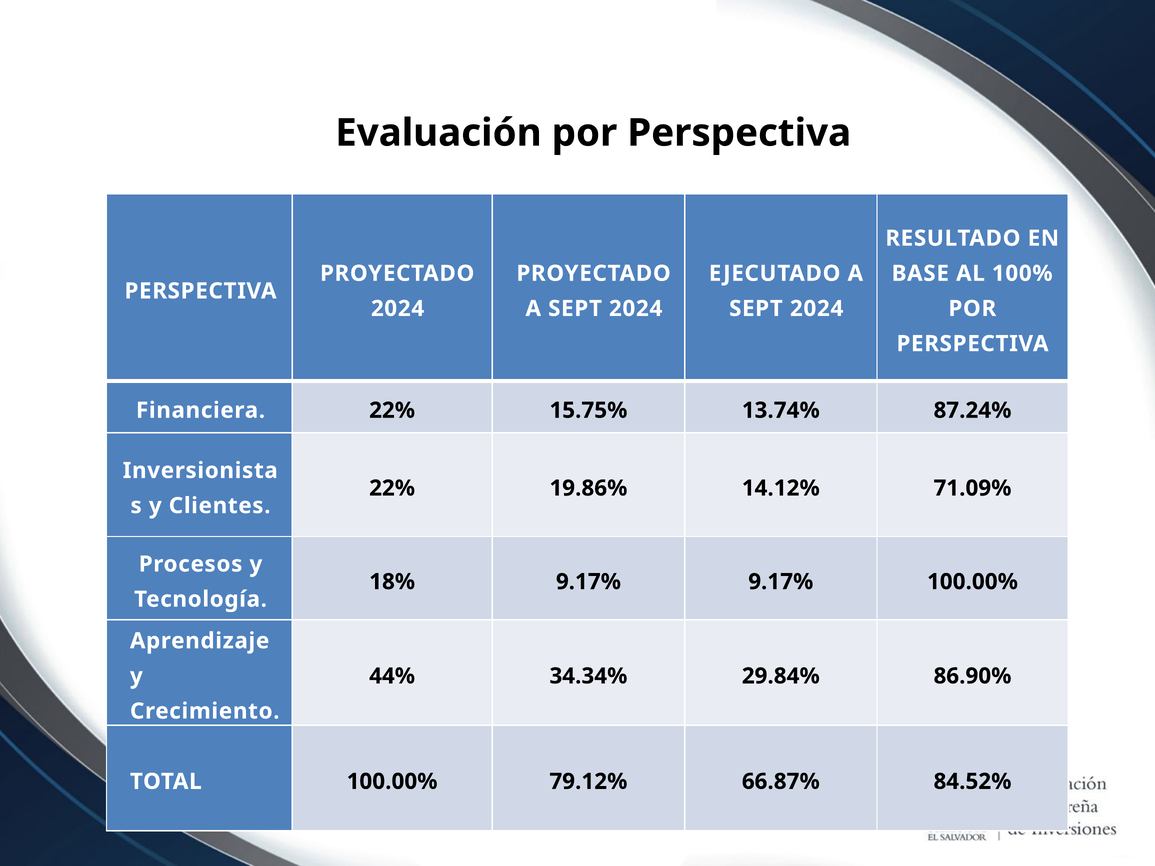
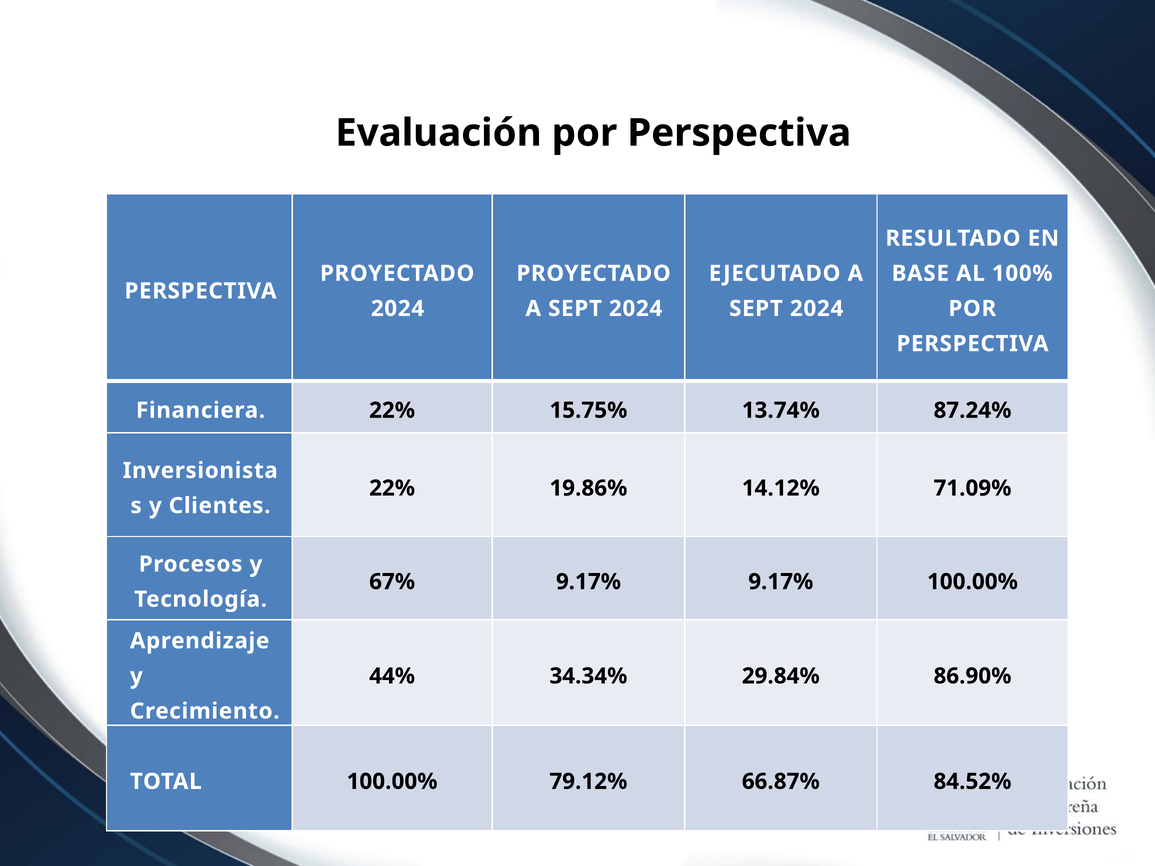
18%: 18% -> 67%
